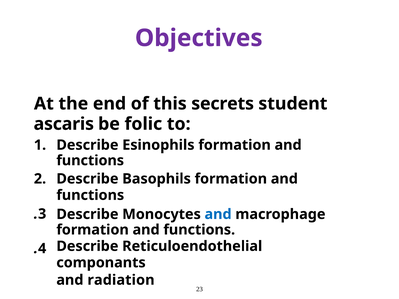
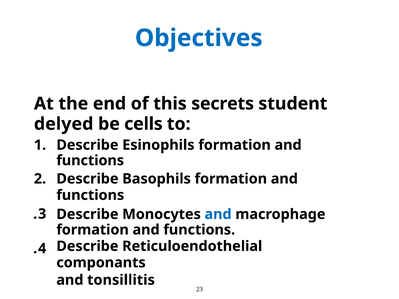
Objectives colour: purple -> blue
ascaris: ascaris -> delyed
folic: folic -> cells
radiation: radiation -> tonsillitis
